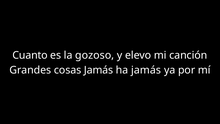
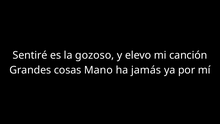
Cuanto: Cuanto -> Sentiré
cosas Jamás: Jamás -> Mano
